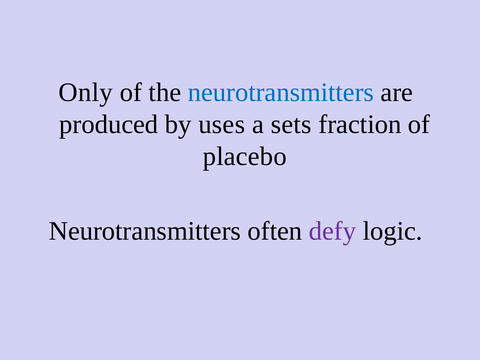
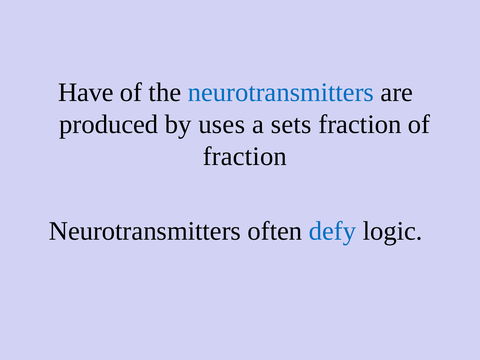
Only: Only -> Have
placebo at (245, 156): placebo -> fraction
defy colour: purple -> blue
